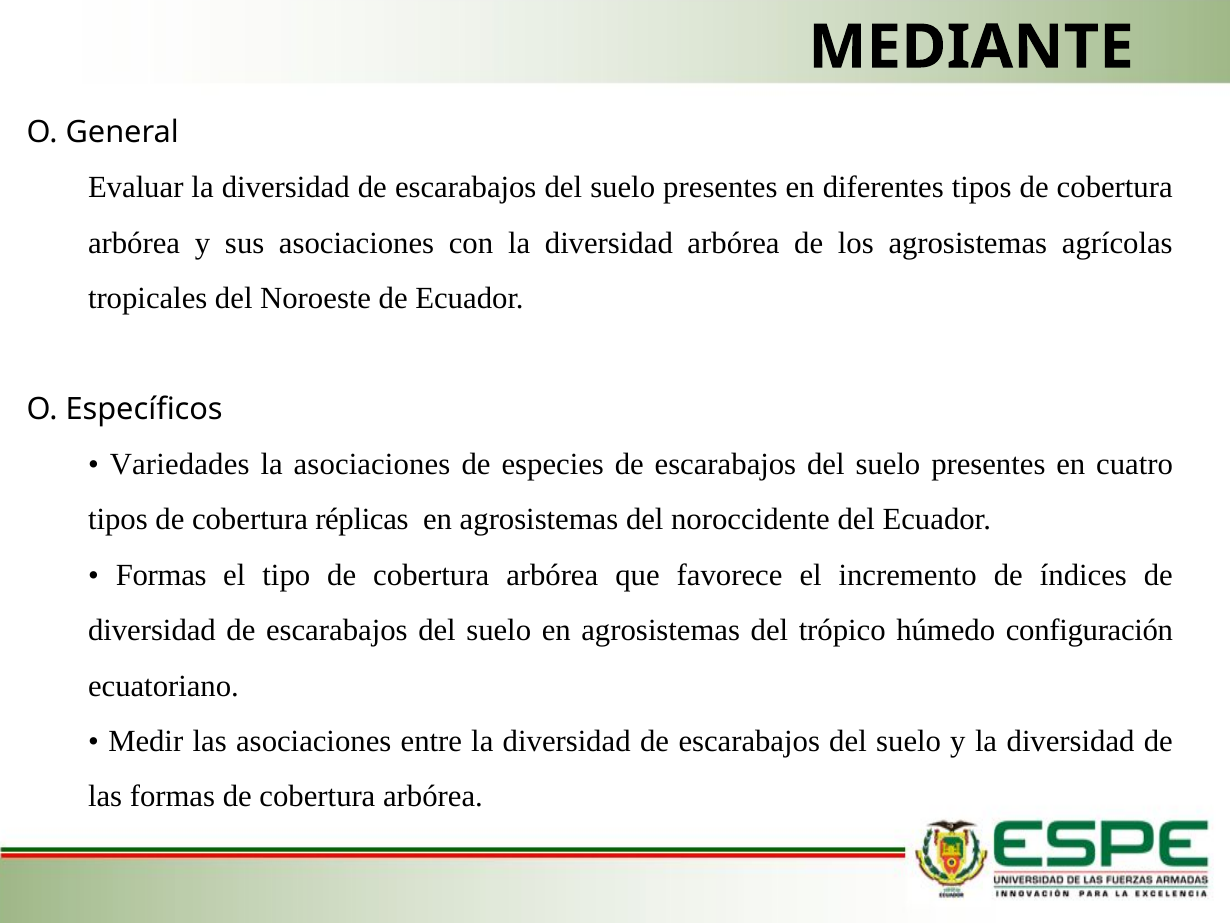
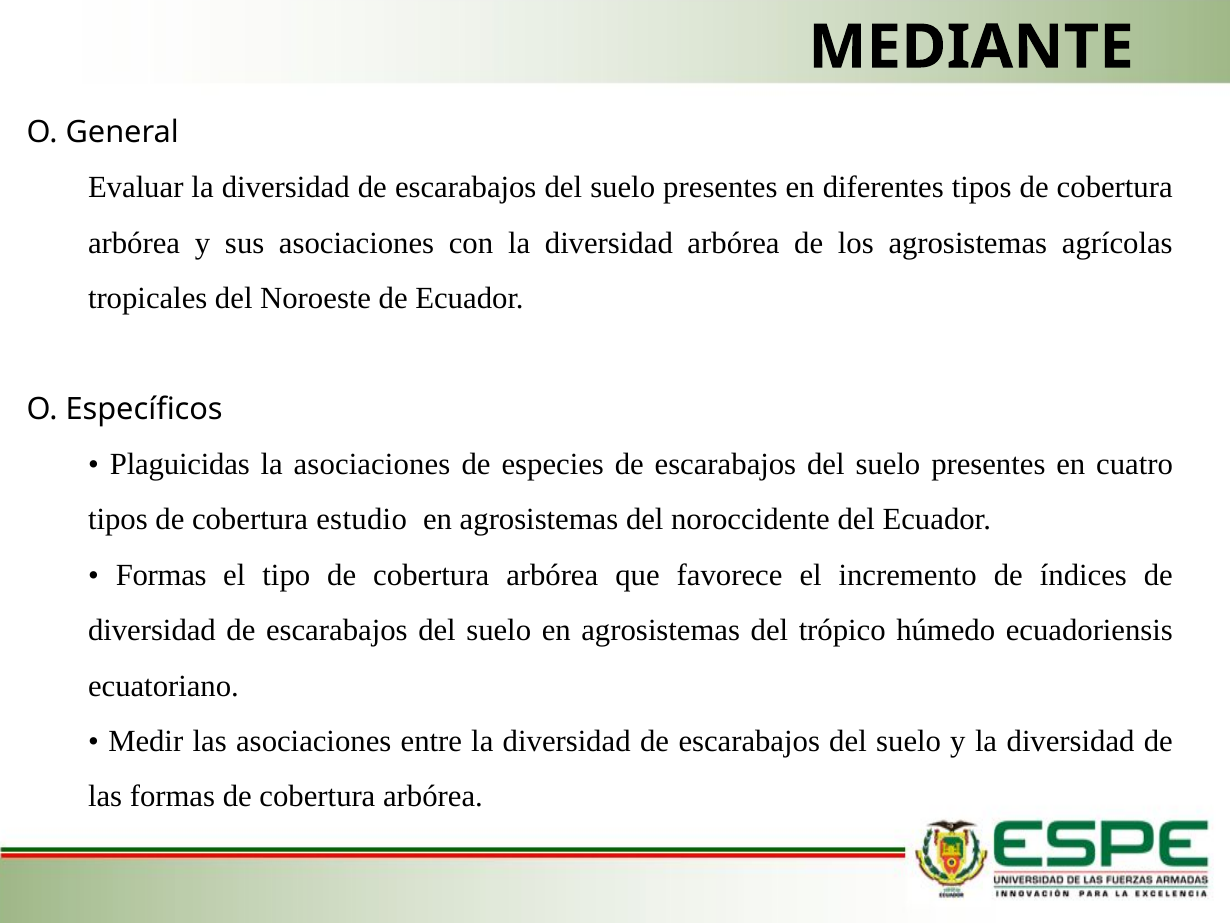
Variedades: Variedades -> Plaguicidas
réplicas: réplicas -> estudio
configuración: configuración -> ecuadoriensis
